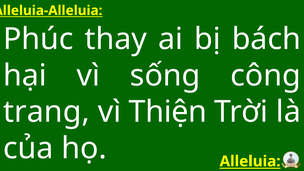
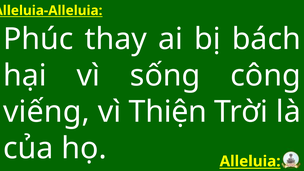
trang: trang -> viếng
